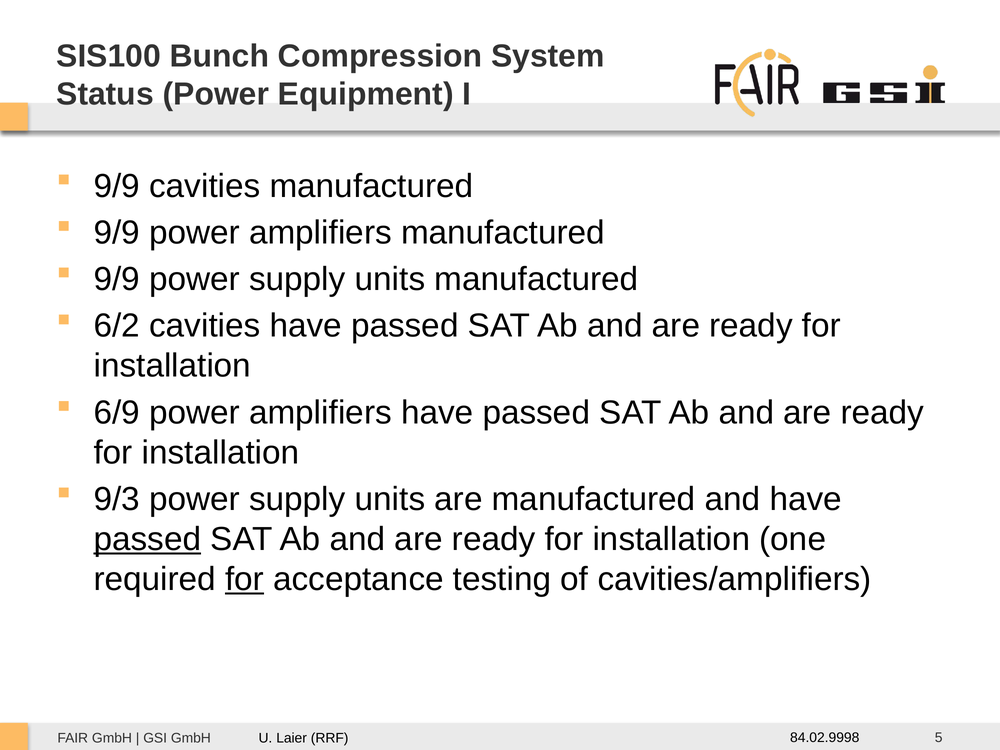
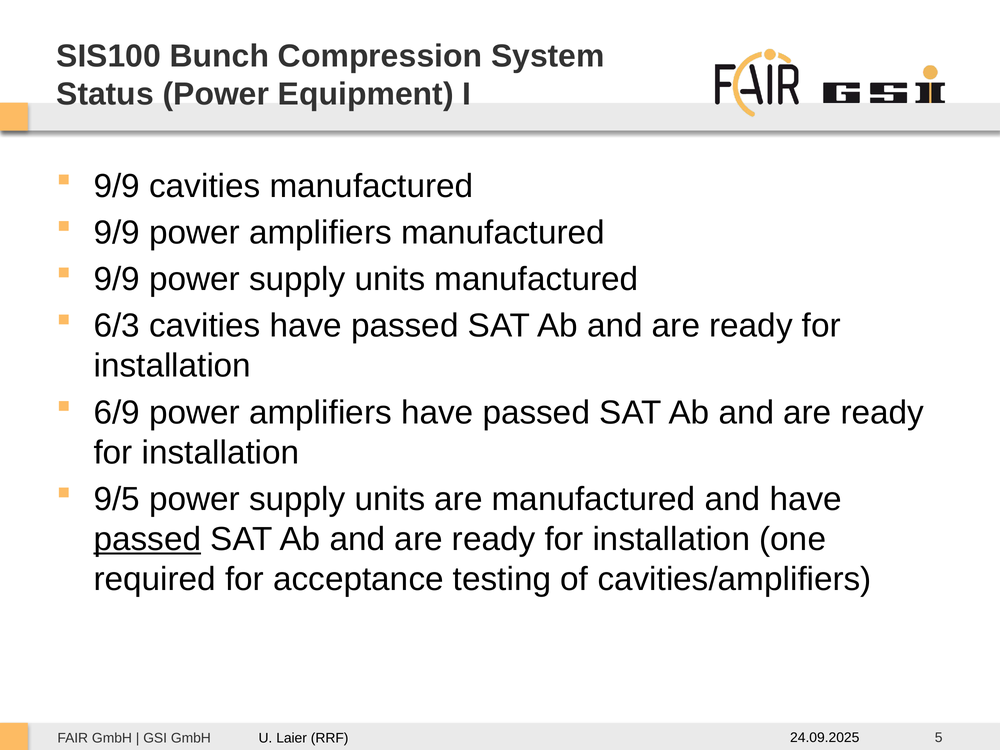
6/2: 6/2 -> 6/3
9/3: 9/3 -> 9/5
for at (245, 579) underline: present -> none
84.02.9998: 84.02.9998 -> 24.09.2025
